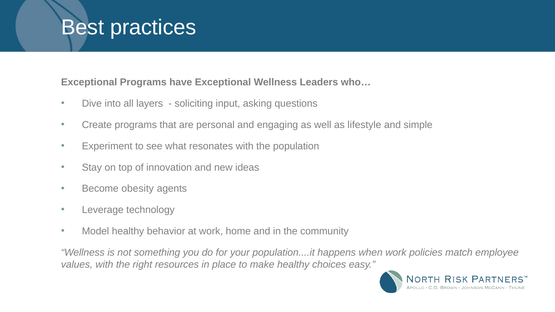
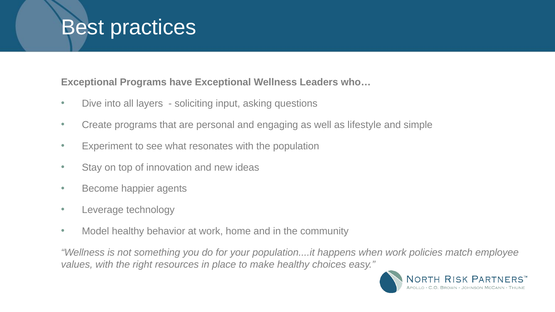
obesity: obesity -> happier
